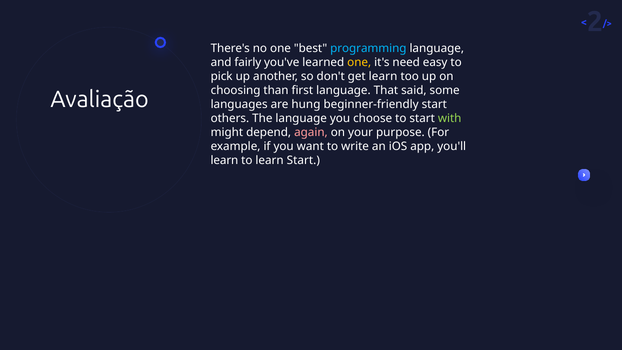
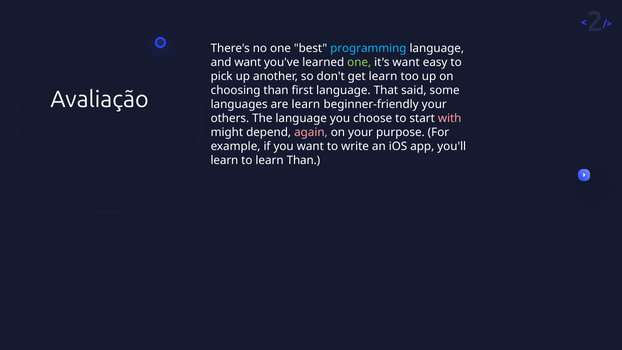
and fairly: fairly -> want
one at (359, 62) colour: yellow -> light green
it's need: need -> want
are hung: hung -> learn
beginner-friendly start: start -> your
with colour: light green -> pink
learn Start: Start -> Than
